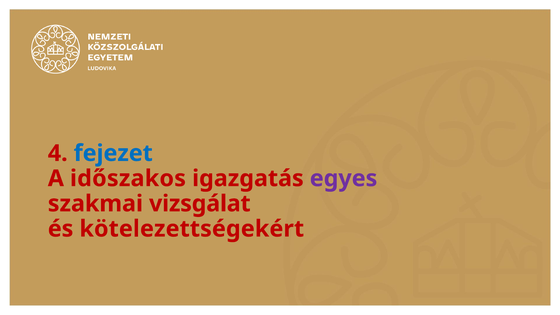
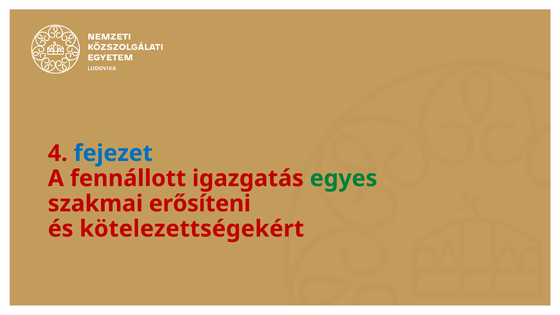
időszakos: időszakos -> fennállott
egyes colour: purple -> green
vizsgálat: vizsgálat -> erősíteni
